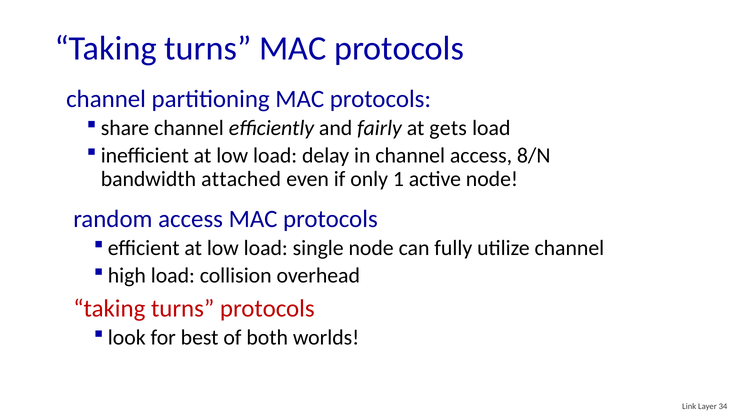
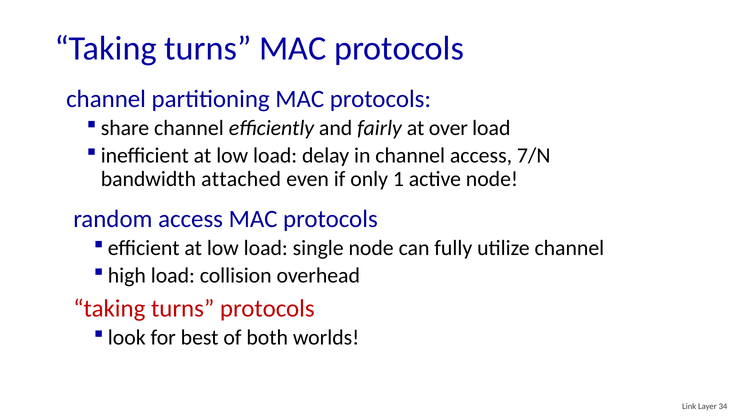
gets: gets -> over
8/N: 8/N -> 7/N
